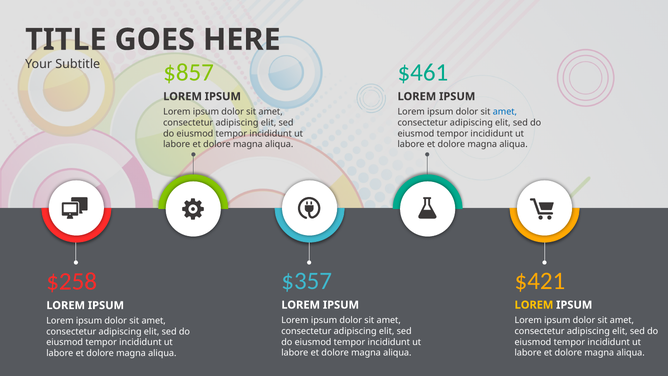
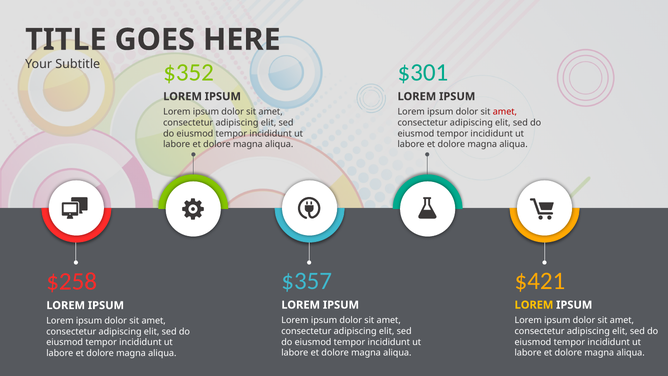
$857: $857 -> $352
$461: $461 -> $301
amet at (505, 112) colour: blue -> red
